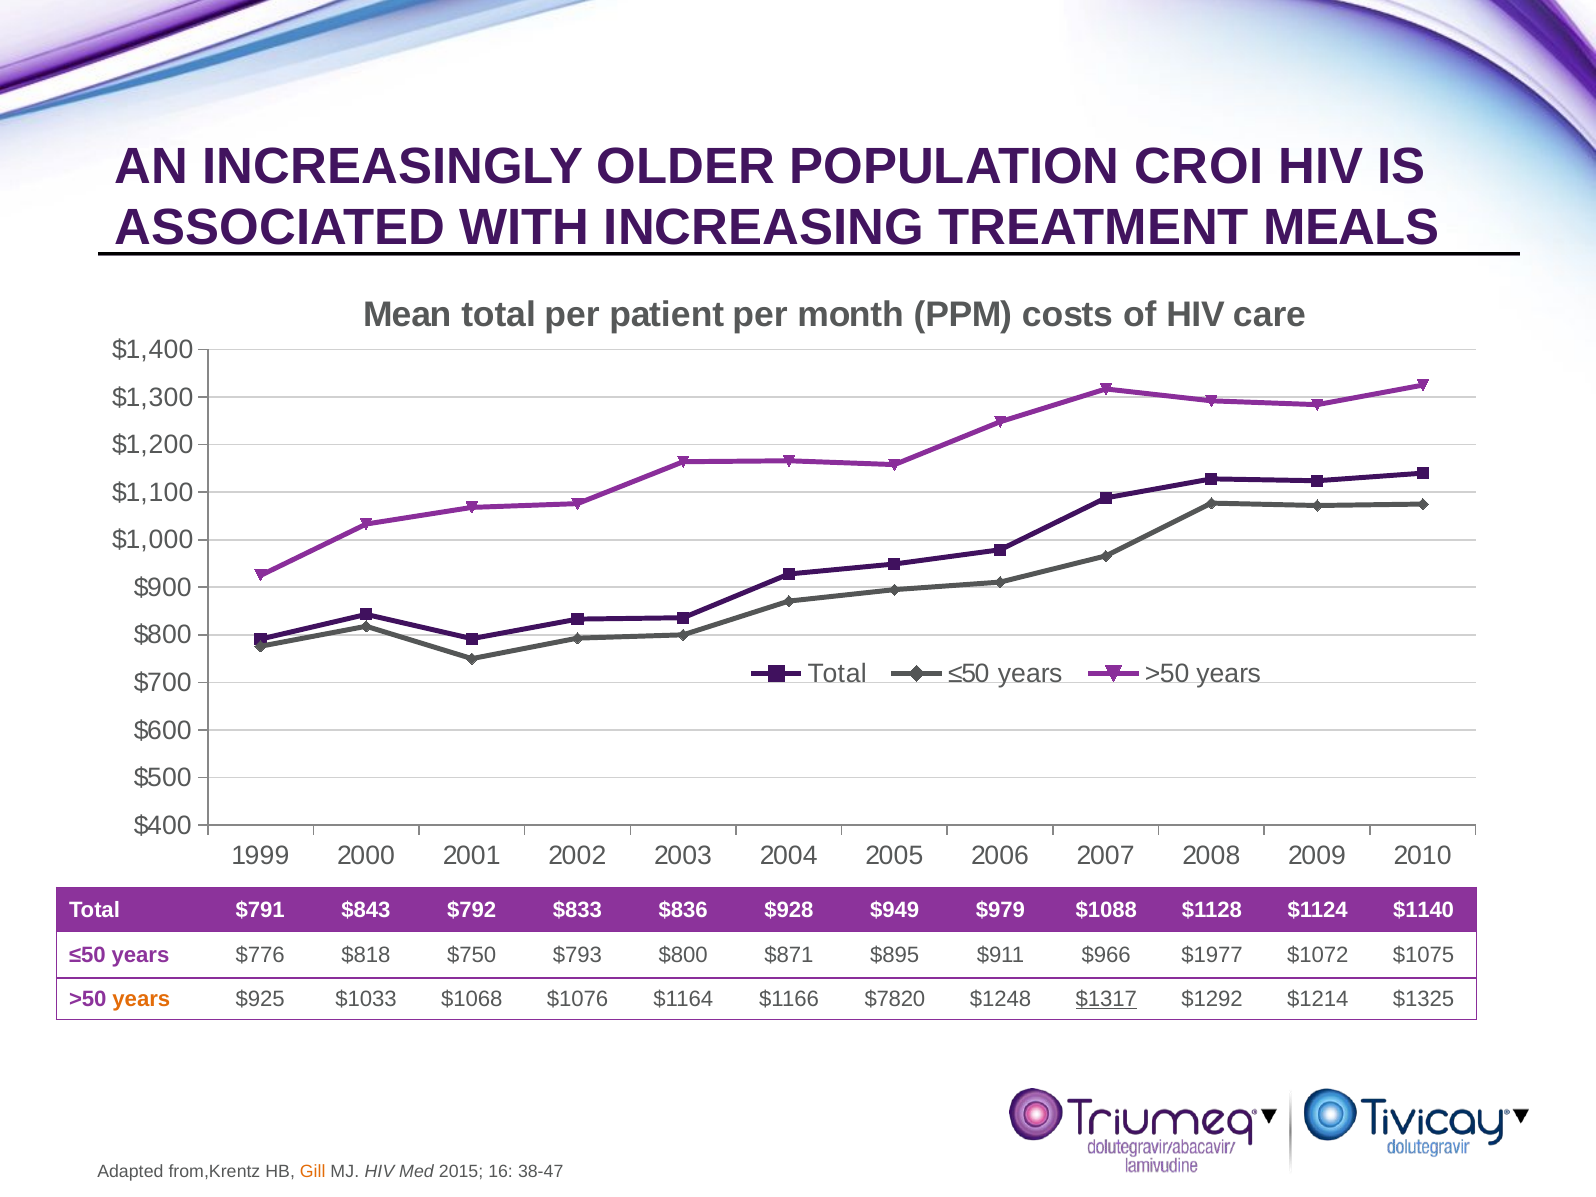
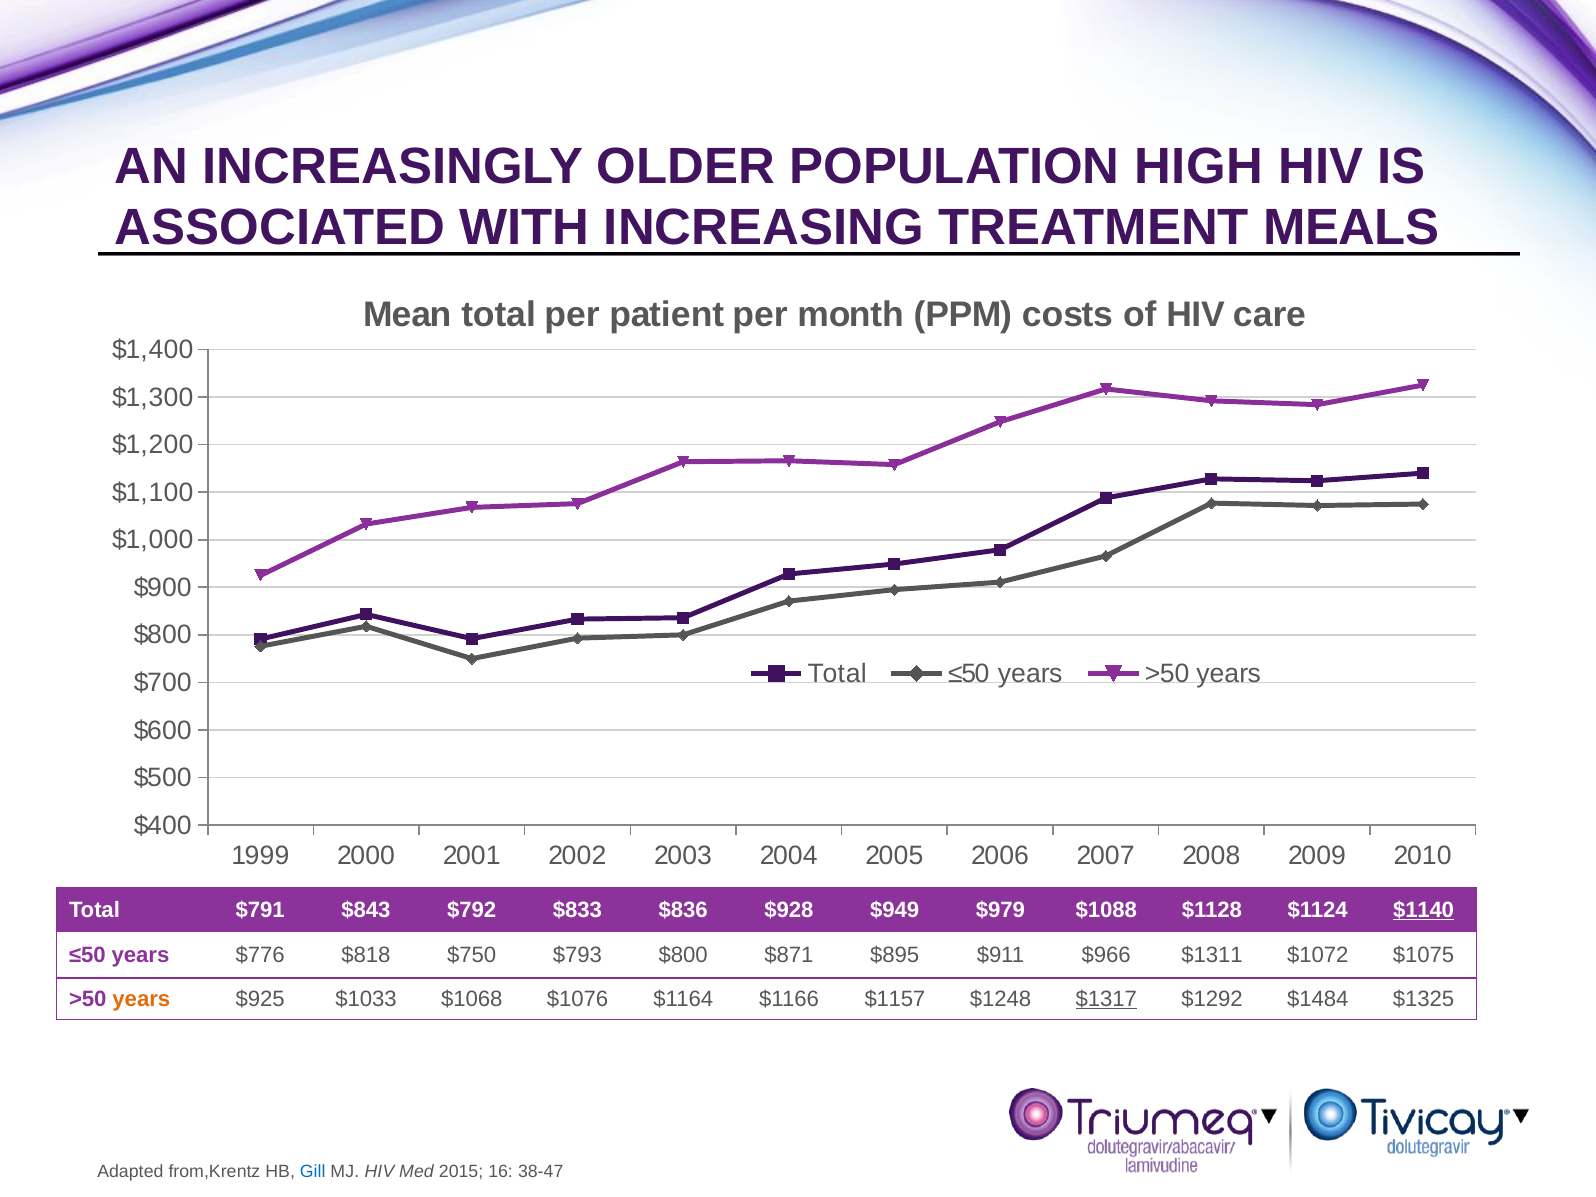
CROI: CROI -> HIGH
$1140 underline: none -> present
$1977: $1977 -> $1311
$7820: $7820 -> $1157
$1214: $1214 -> $1484
Gill colour: orange -> blue
